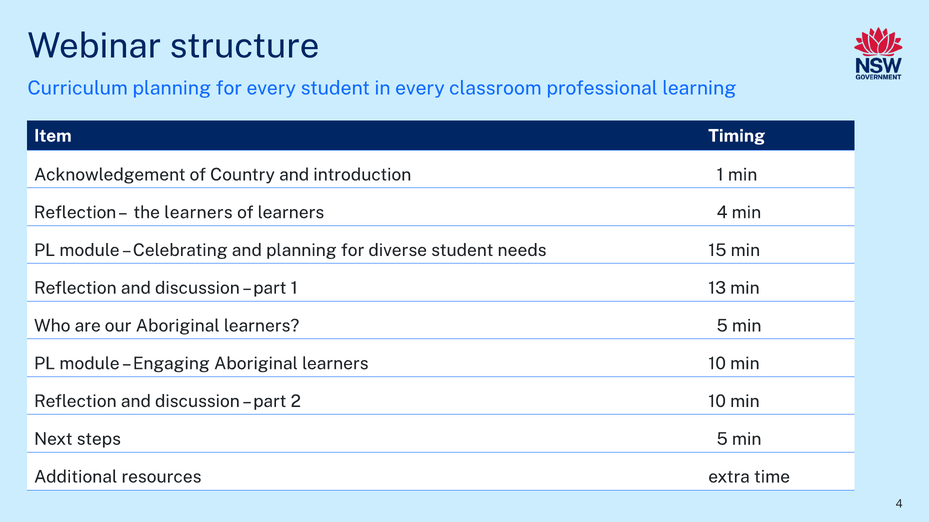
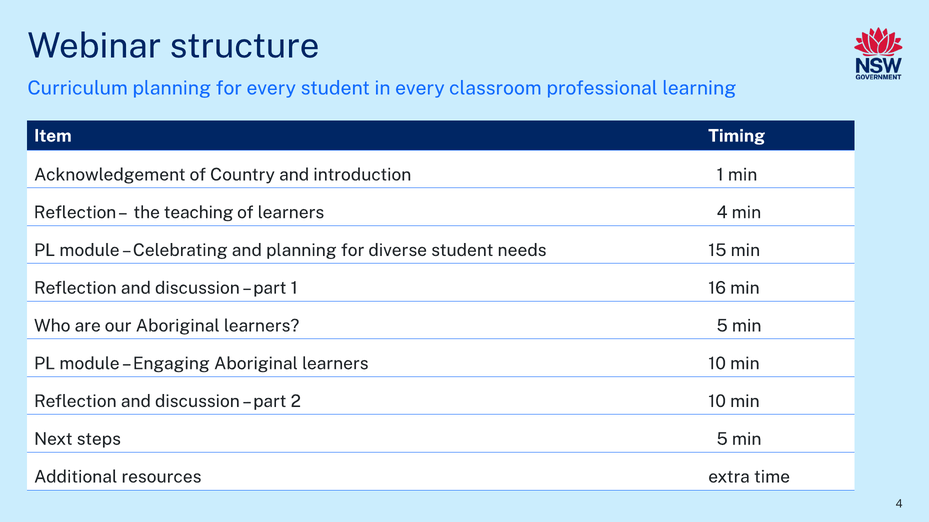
the learners: learners -> teaching
13: 13 -> 16
